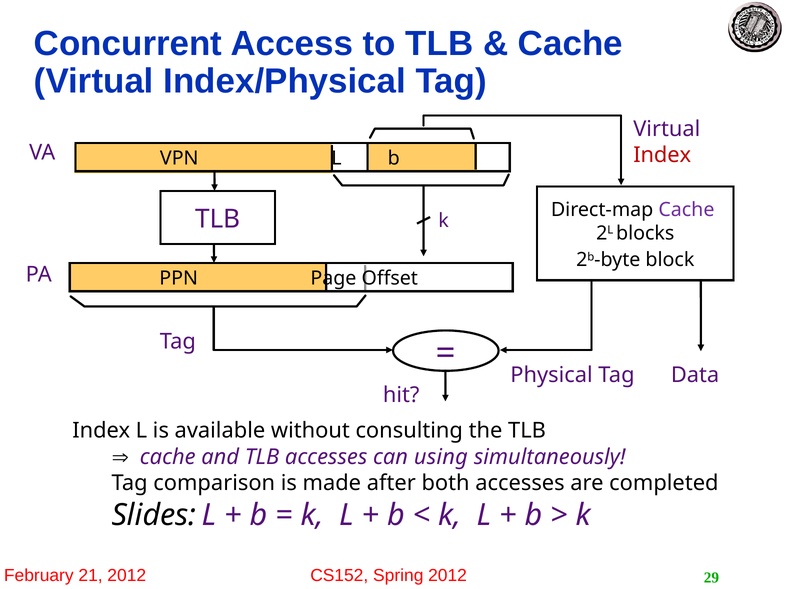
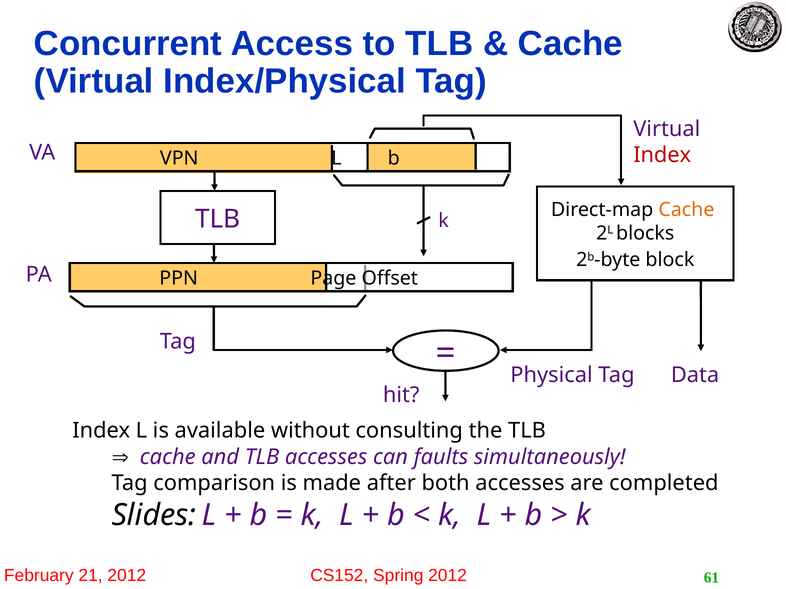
Cache at (686, 210) colour: purple -> orange
using: using -> faults
29: 29 -> 61
